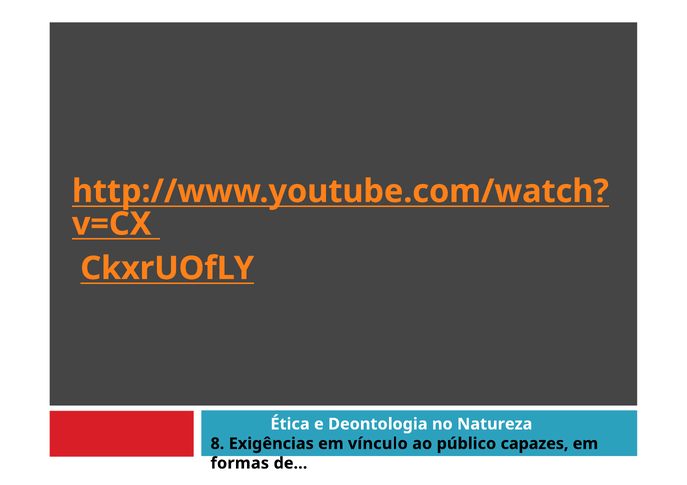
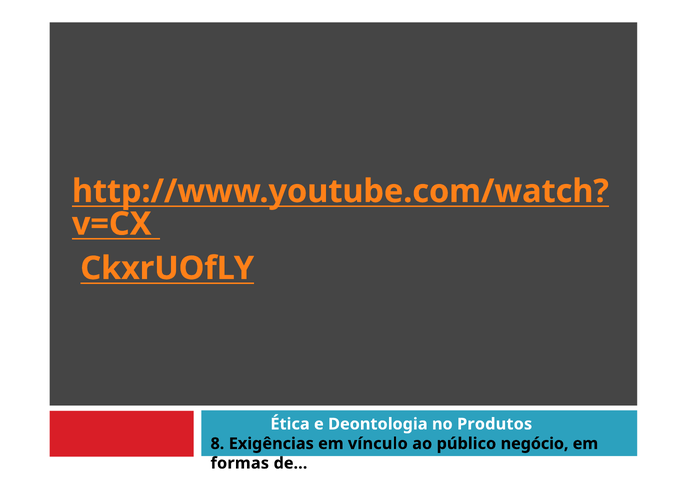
Natureza: Natureza -> Produtos
capazes: capazes -> negócio
